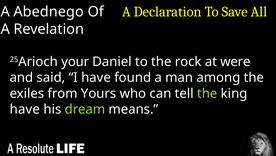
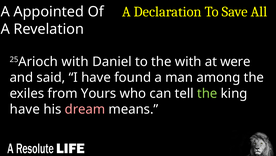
Abednego: Abednego -> Appointed
25Arioch your: your -> with
the rock: rock -> with
dream colour: light green -> pink
